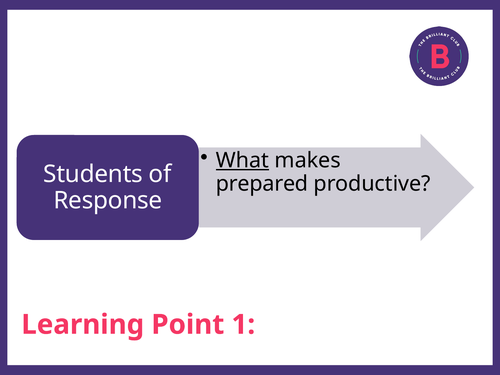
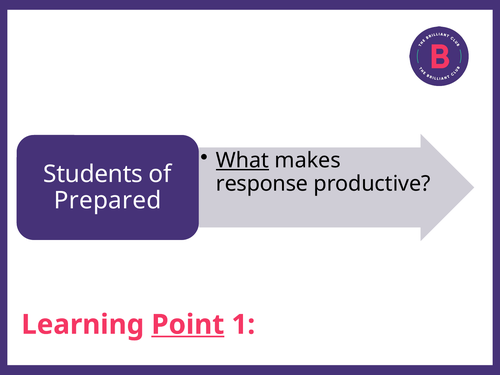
prepared: prepared -> response
Response: Response -> Prepared
Point underline: none -> present
